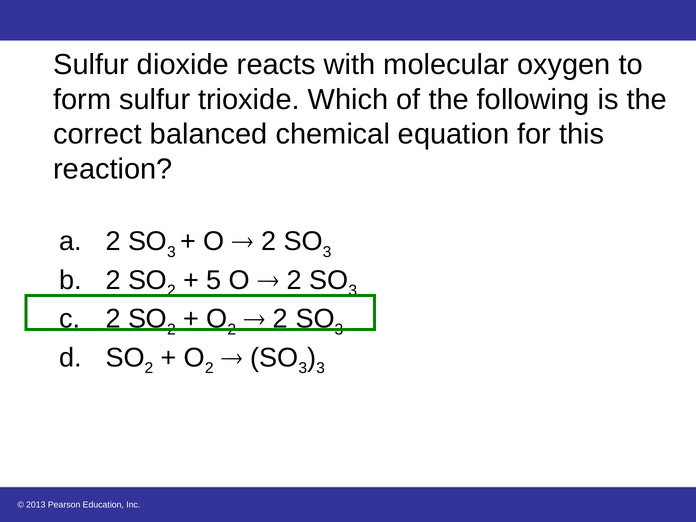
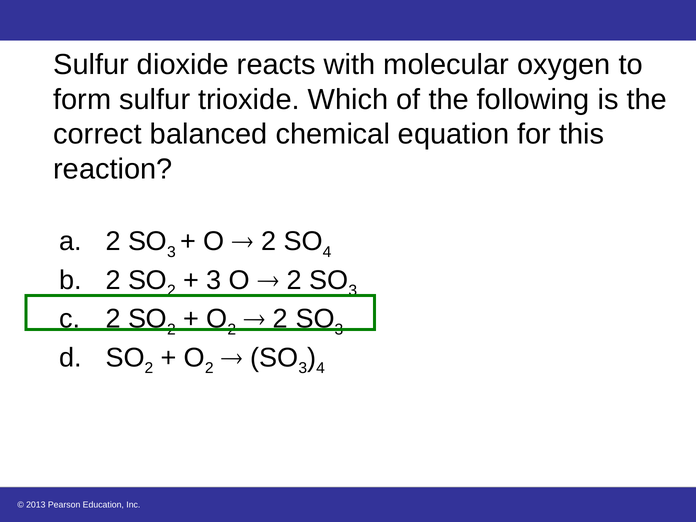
3 at (327, 252): 3 -> 4
5 at (214, 280): 5 -> 3
3 at (320, 368): 3 -> 4
